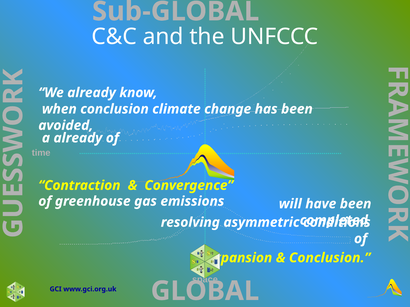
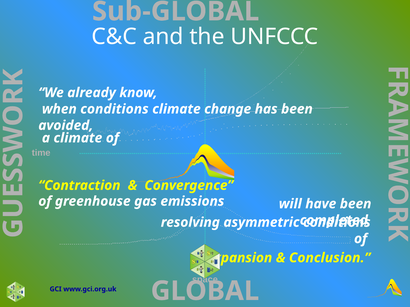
when conclusion: conclusion -> conditions
a already: already -> climate
